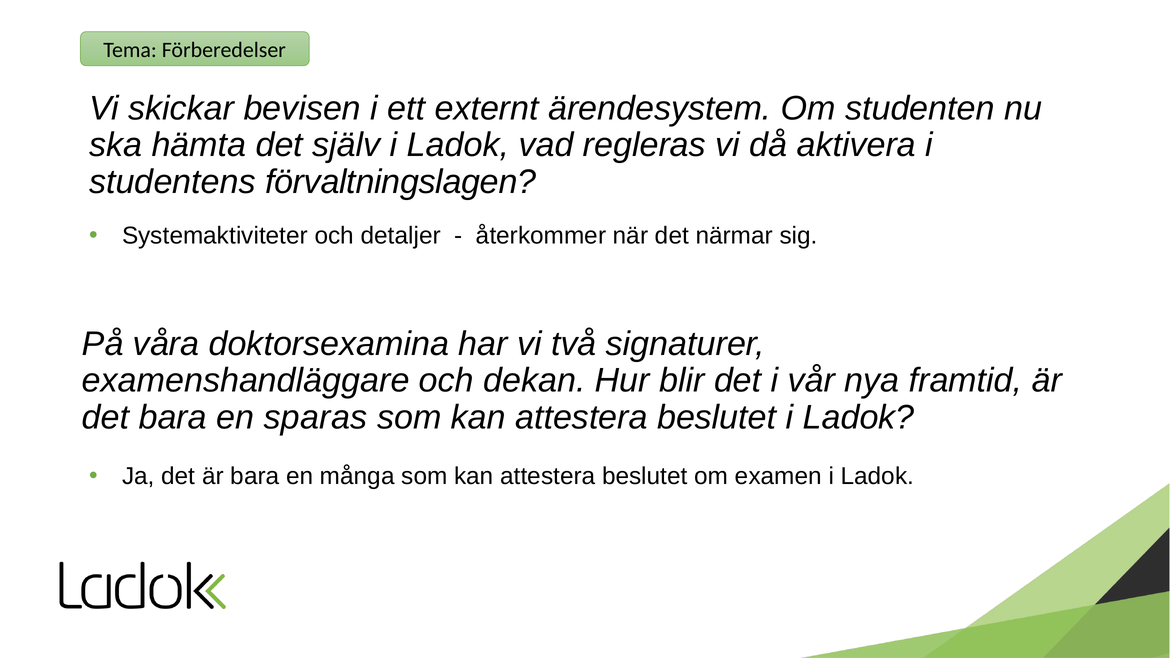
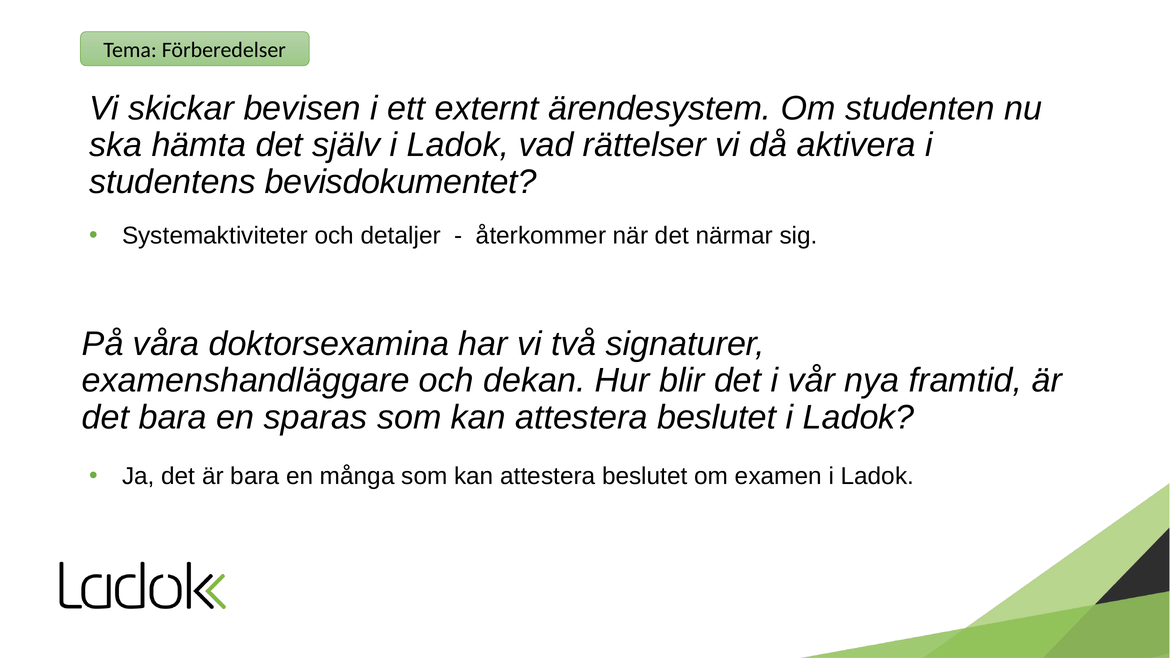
regleras: regleras -> rättelser
förvaltningslagen: förvaltningslagen -> bevisdokumentet
